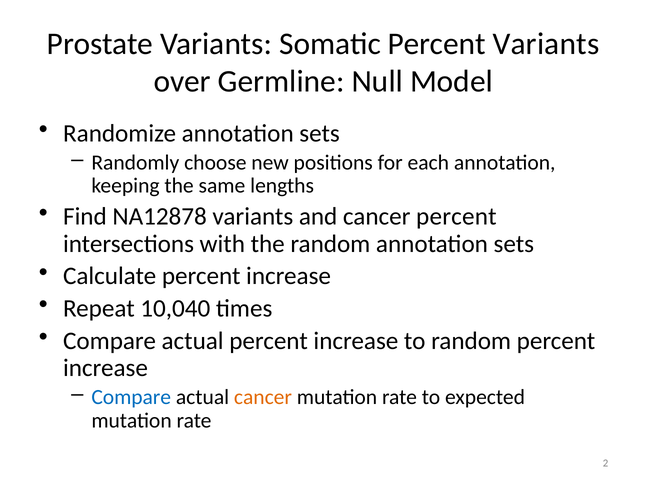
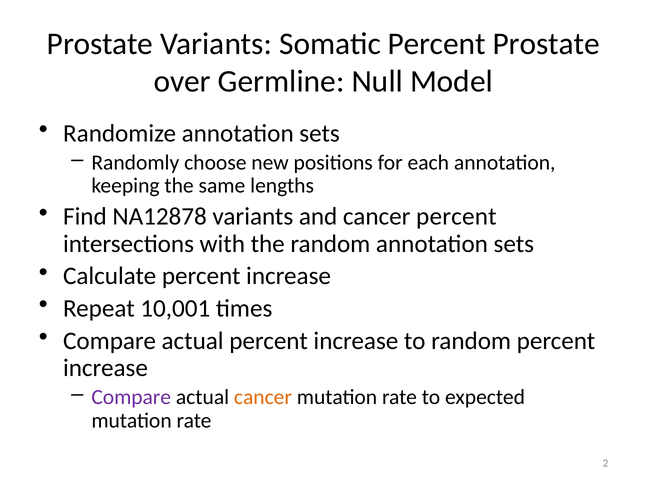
Percent Variants: Variants -> Prostate
10,040: 10,040 -> 10,001
Compare at (131, 397) colour: blue -> purple
